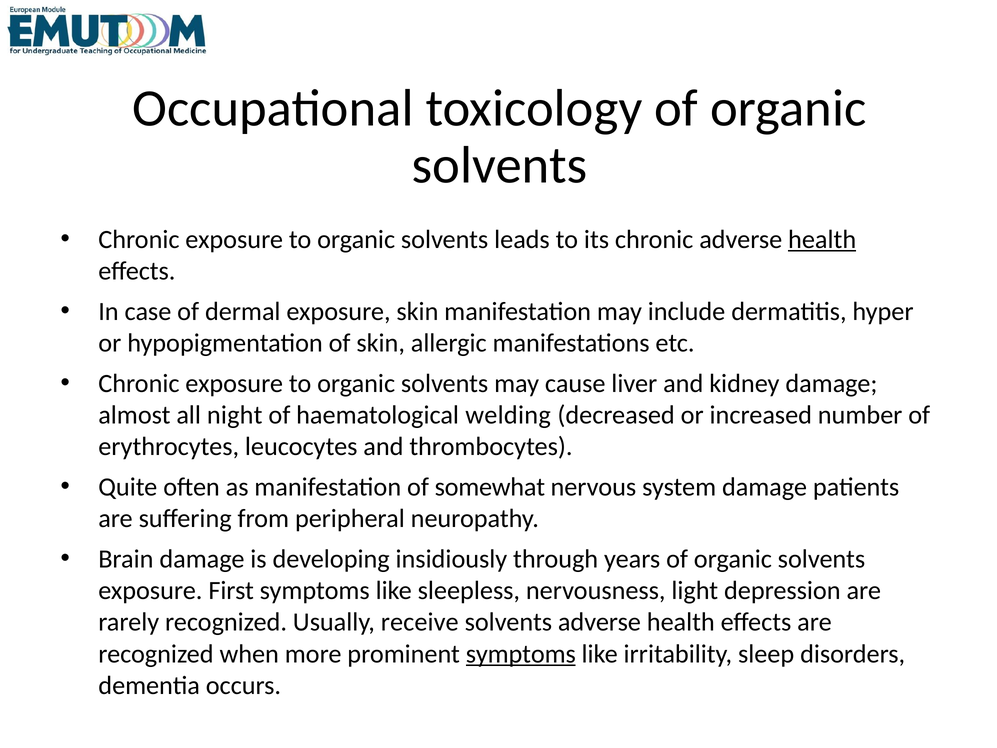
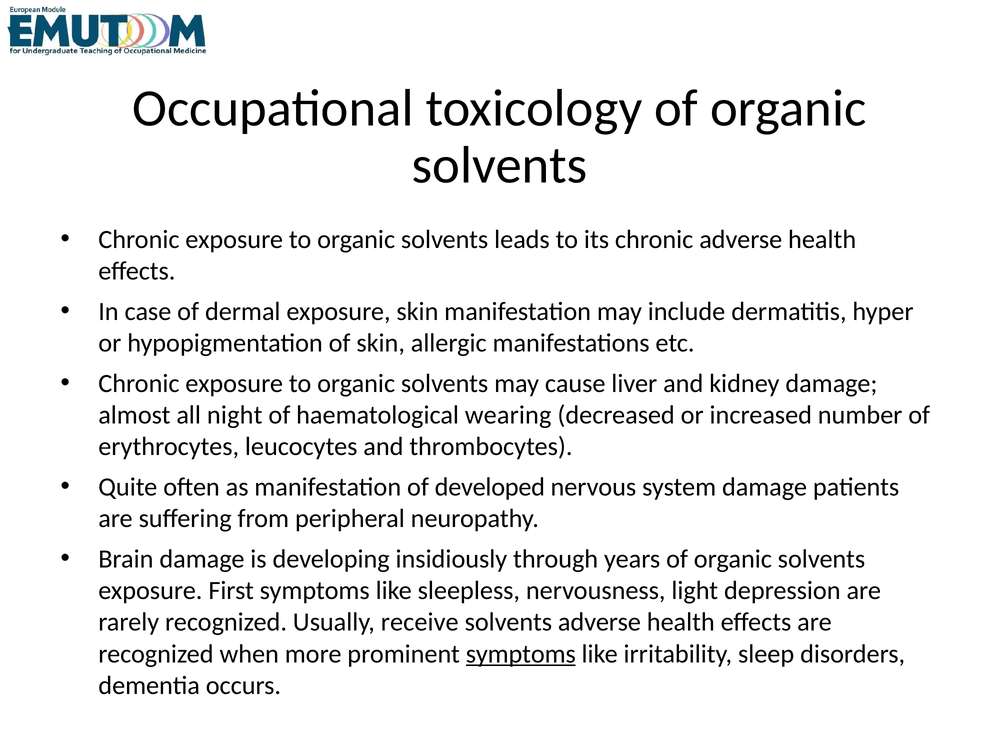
health at (822, 239) underline: present -> none
welding: welding -> wearing
somewhat: somewhat -> developed
